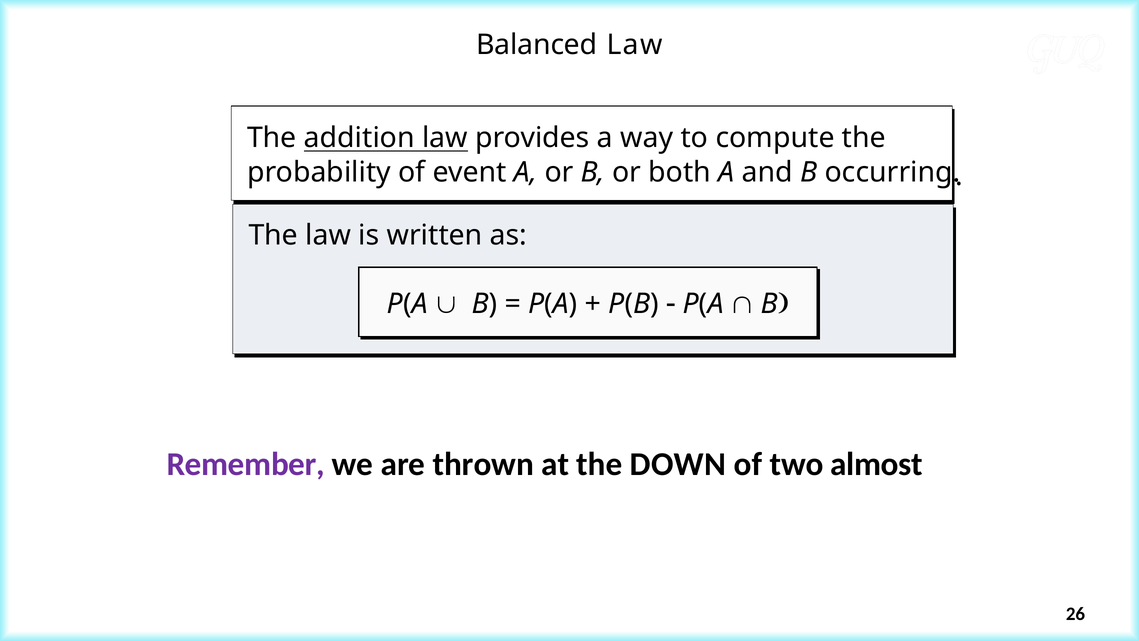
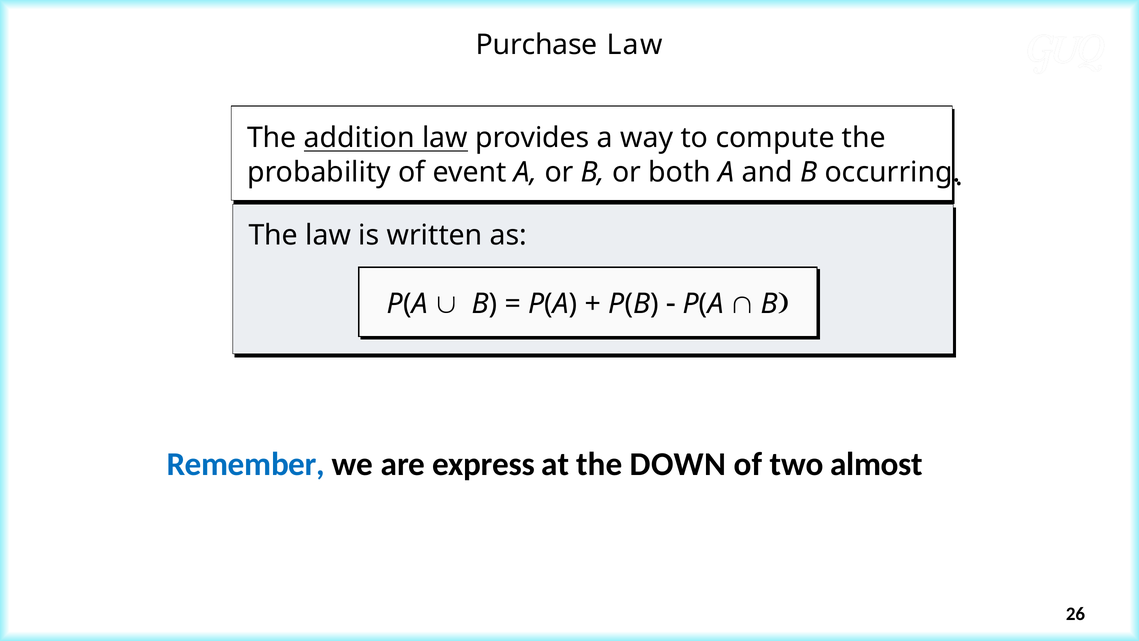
Balanced: Balanced -> Purchase
Remember colour: purple -> blue
thrown: thrown -> express
